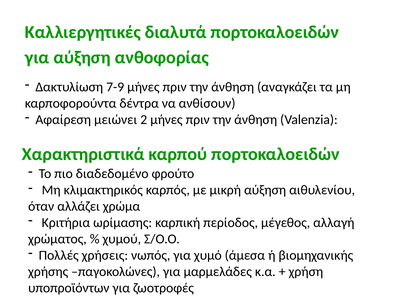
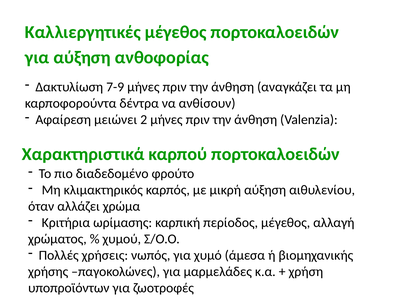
Καλλιεργητικές διαλυτά: διαλυτά -> μέγεθος
